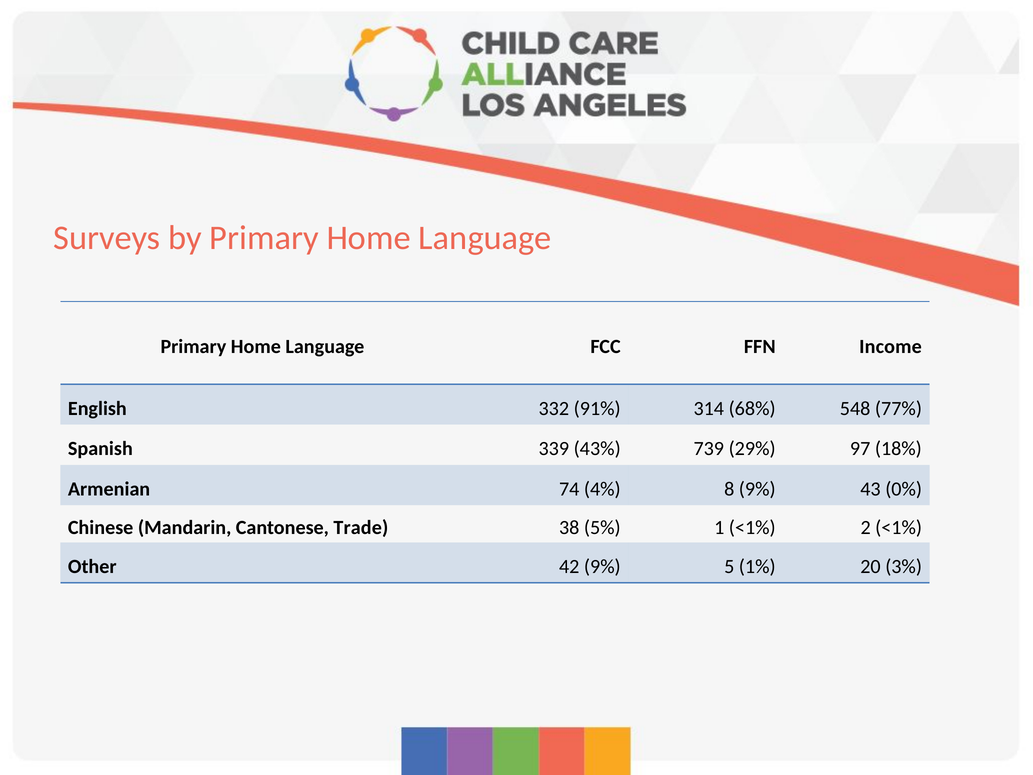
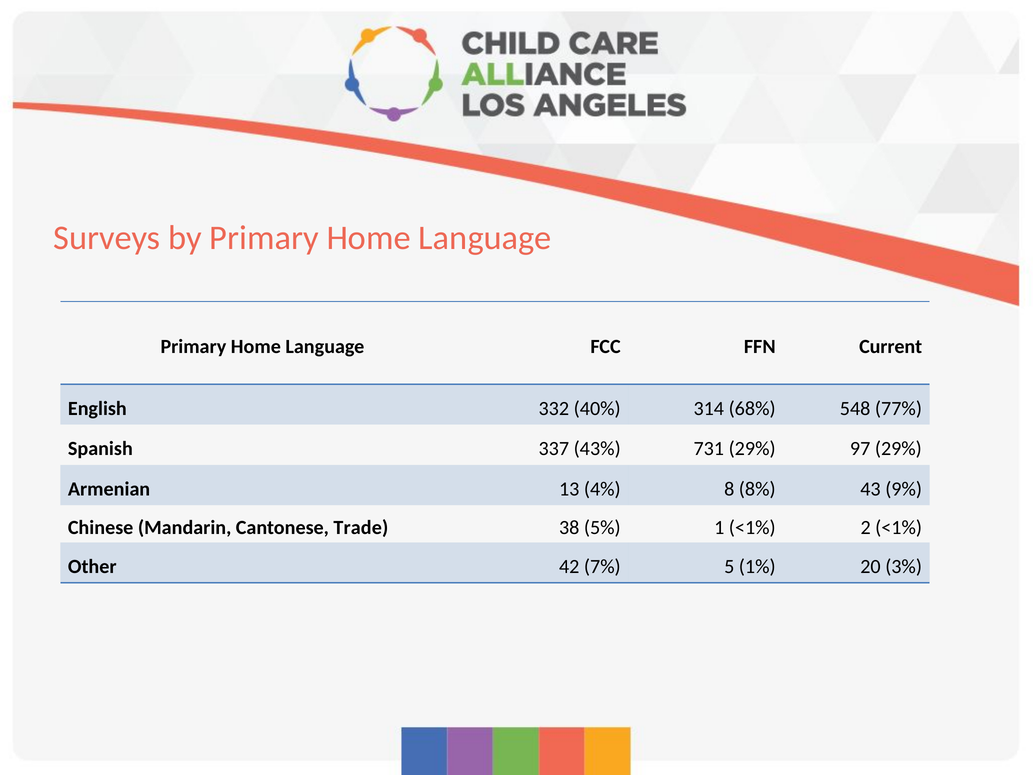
Income: Income -> Current
91%: 91% -> 40%
339: 339 -> 337
739: 739 -> 731
97 18%: 18% -> 29%
74: 74 -> 13
8 9%: 9% -> 8%
0%: 0% -> 9%
42 9%: 9% -> 7%
